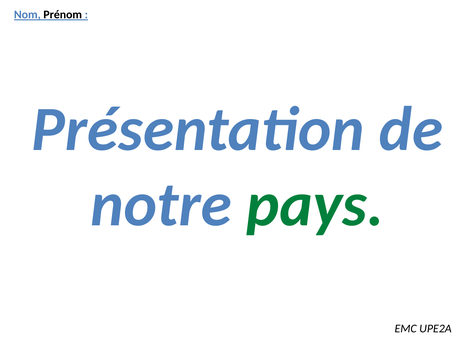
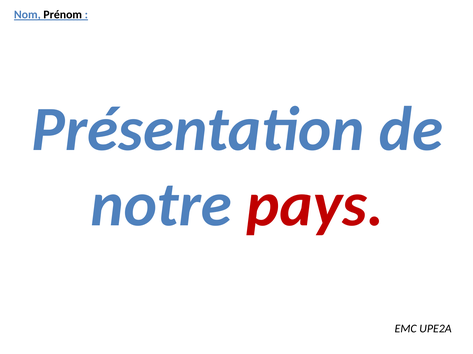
pays colour: green -> red
